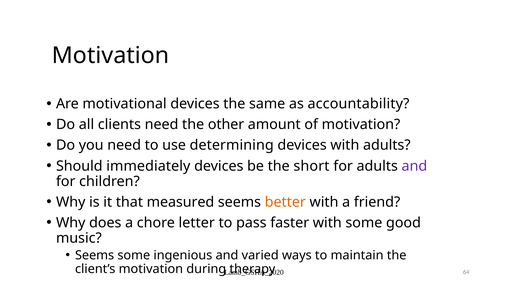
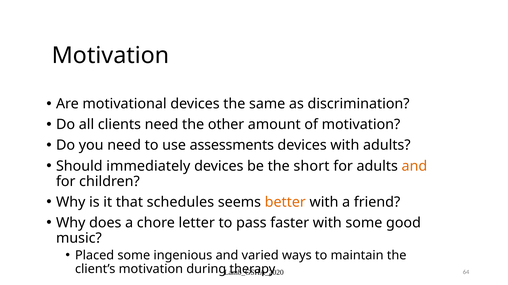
accountability: accountability -> discrimination
determining: determining -> assessments
and at (414, 166) colour: purple -> orange
measured: measured -> schedules
Seems at (95, 256): Seems -> Placed
